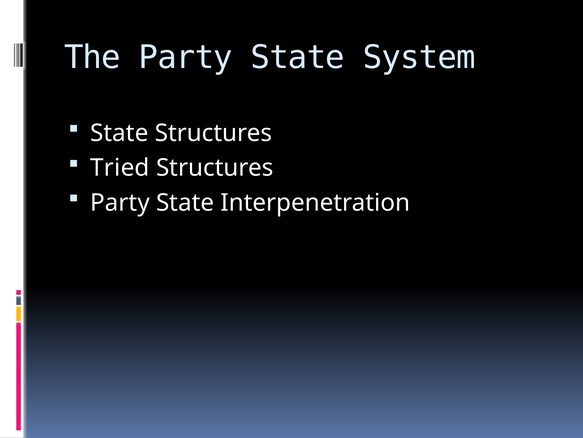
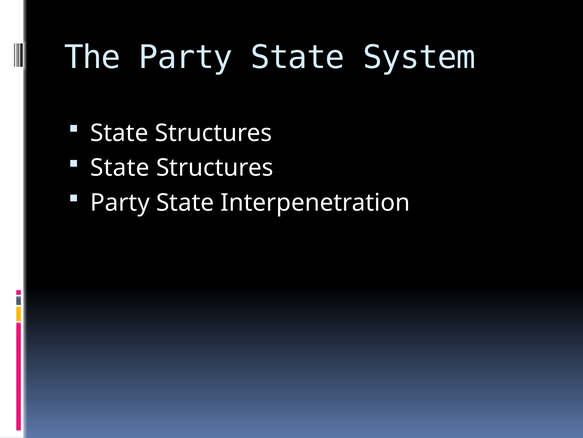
Tried at (120, 168): Tried -> State
